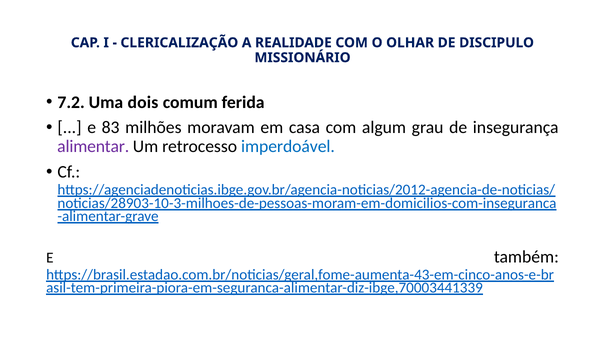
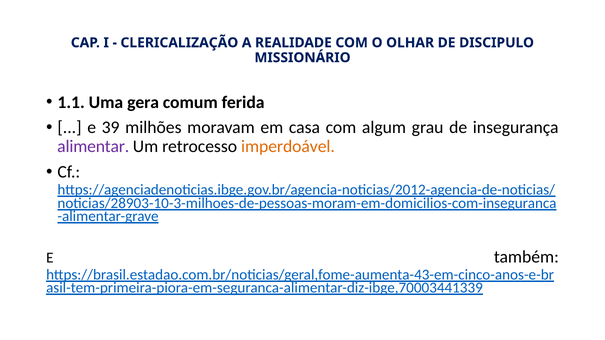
7.2: 7.2 -> 1.1
dois: dois -> gera
83: 83 -> 39
imperdoável colour: blue -> orange
